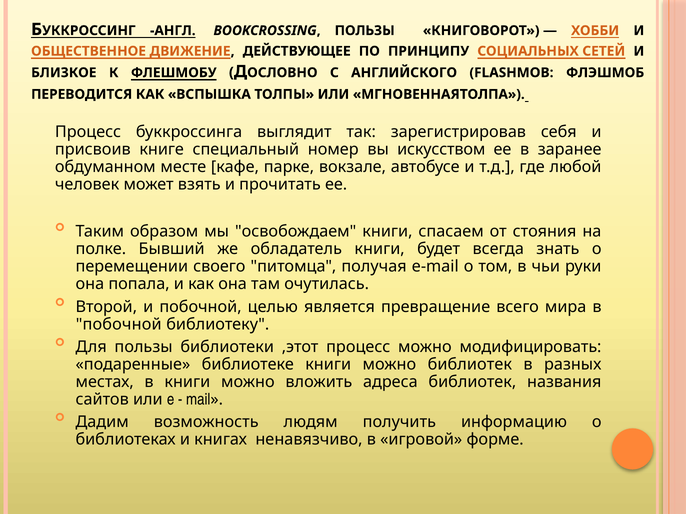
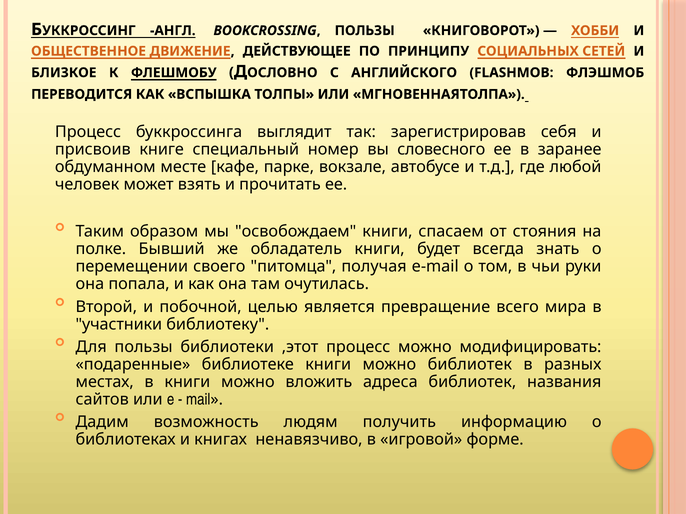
искусством: искусством -> словесного
побочной at (119, 324): побочной -> участники
